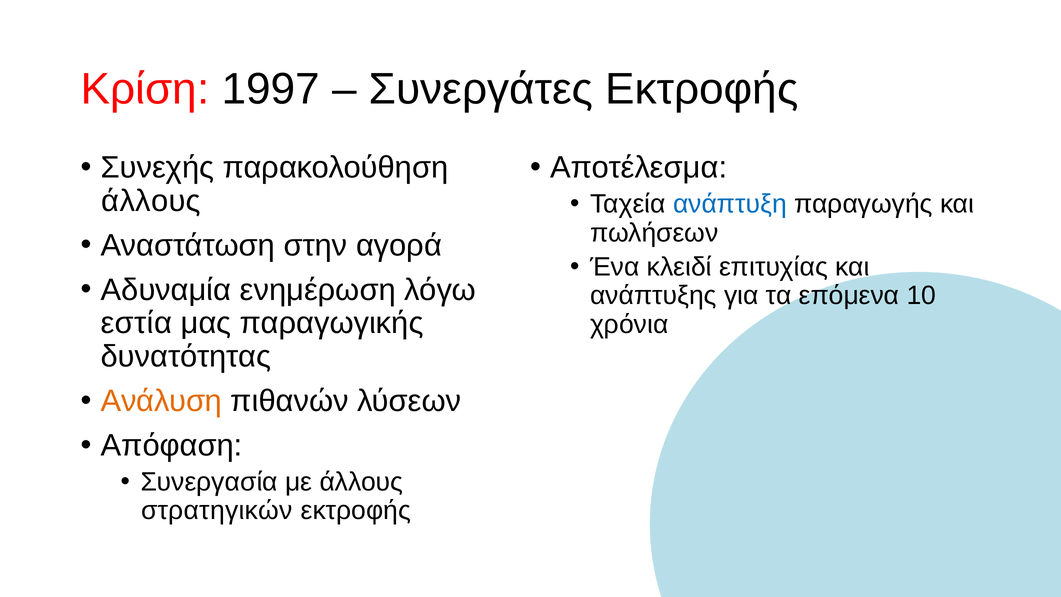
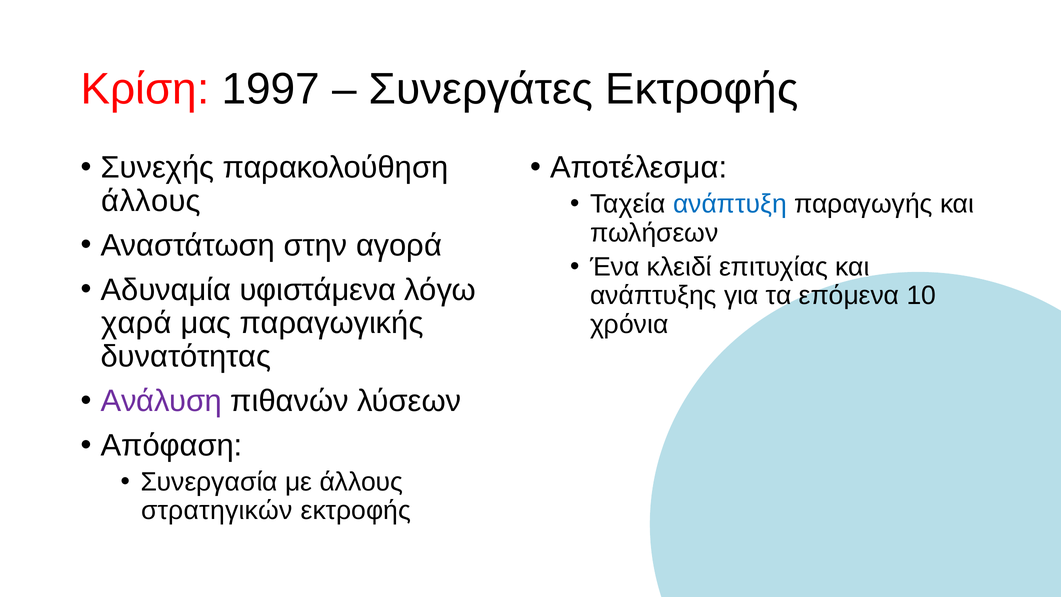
ενημέρωση: ενημέρωση -> υφιστάμενα
εστία: εστία -> χαρά
Ανάλυση colour: orange -> purple
